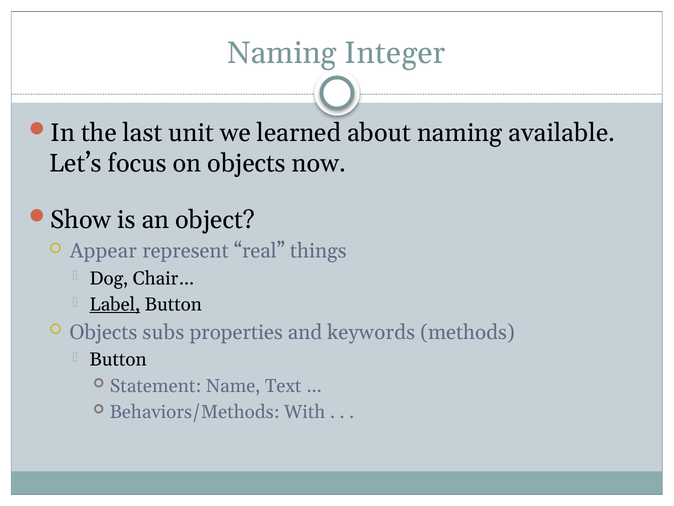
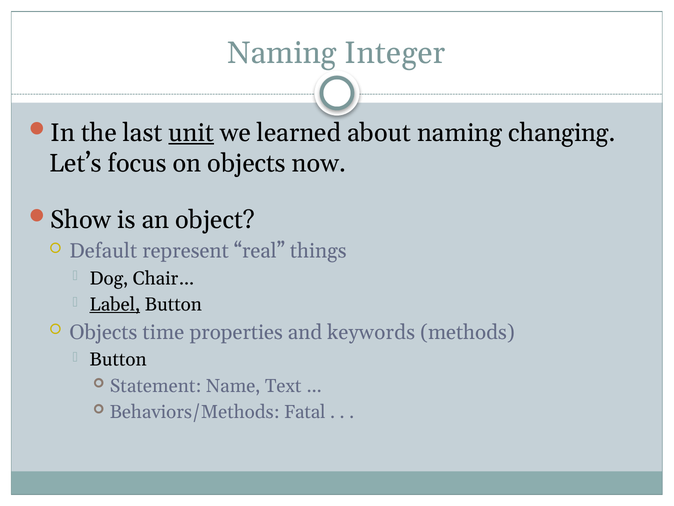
unit underline: none -> present
available: available -> changing
Appear: Appear -> Default
subs: subs -> time
With: With -> Fatal
